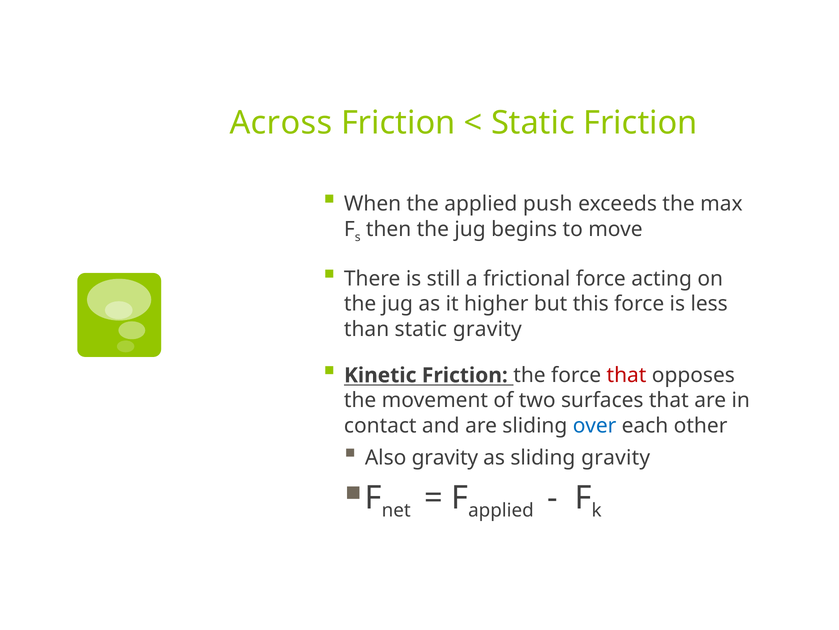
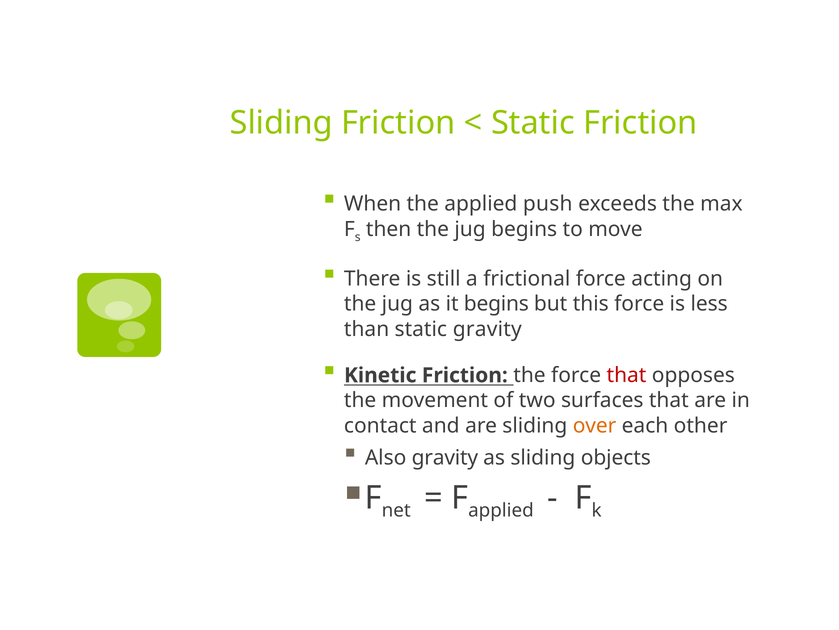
Across at (281, 123): Across -> Sliding
it higher: higher -> begins
over colour: blue -> orange
sliding gravity: gravity -> objects
